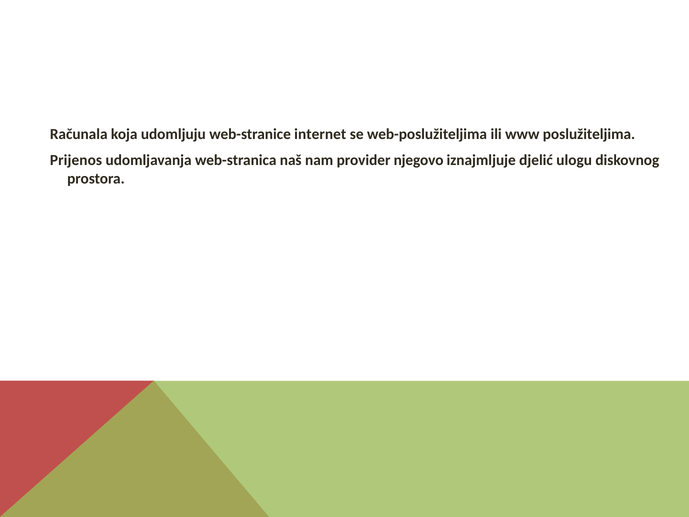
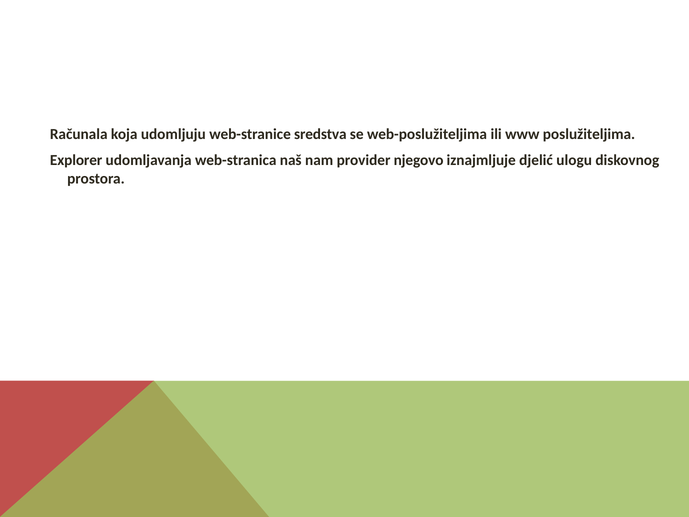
internet: internet -> sredstva
Prijenos: Prijenos -> Explorer
